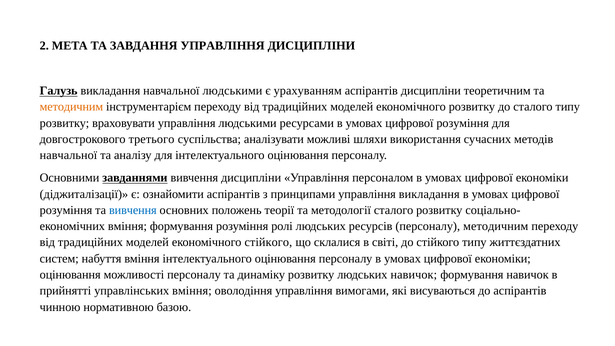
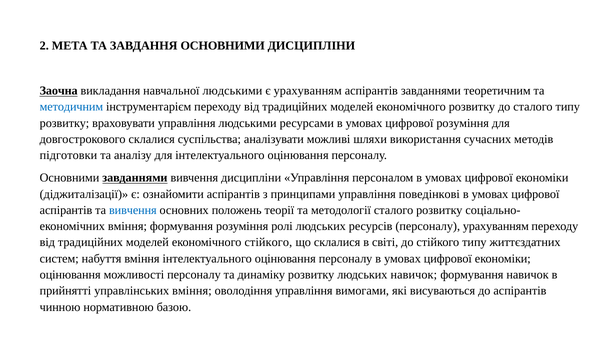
ЗАВДАННЯ УПРАВЛІННЯ: УПРАВЛІННЯ -> ОСНОВНИМИ
Галузь: Галузь -> Заочна
аспірантів дисципліни: дисципліни -> завданнями
методичним at (71, 107) colour: orange -> blue
довгострокового третього: третього -> склалися
навчальної at (68, 155): навчальної -> підготовки
управління викладання: викладання -> поведінкові
розуміння at (66, 210): розуміння -> аспірантів
персоналу методичним: методичним -> урахуванням
